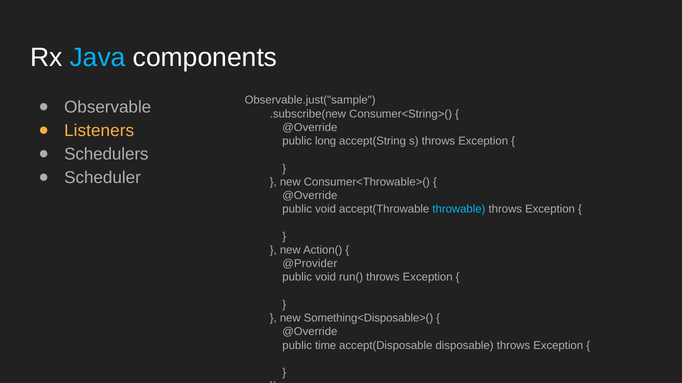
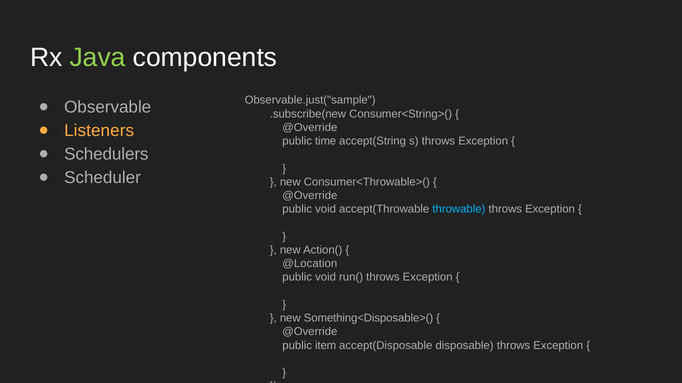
Java colour: light blue -> light green
long: long -> time
@Provider: @Provider -> @Location
time: time -> item
